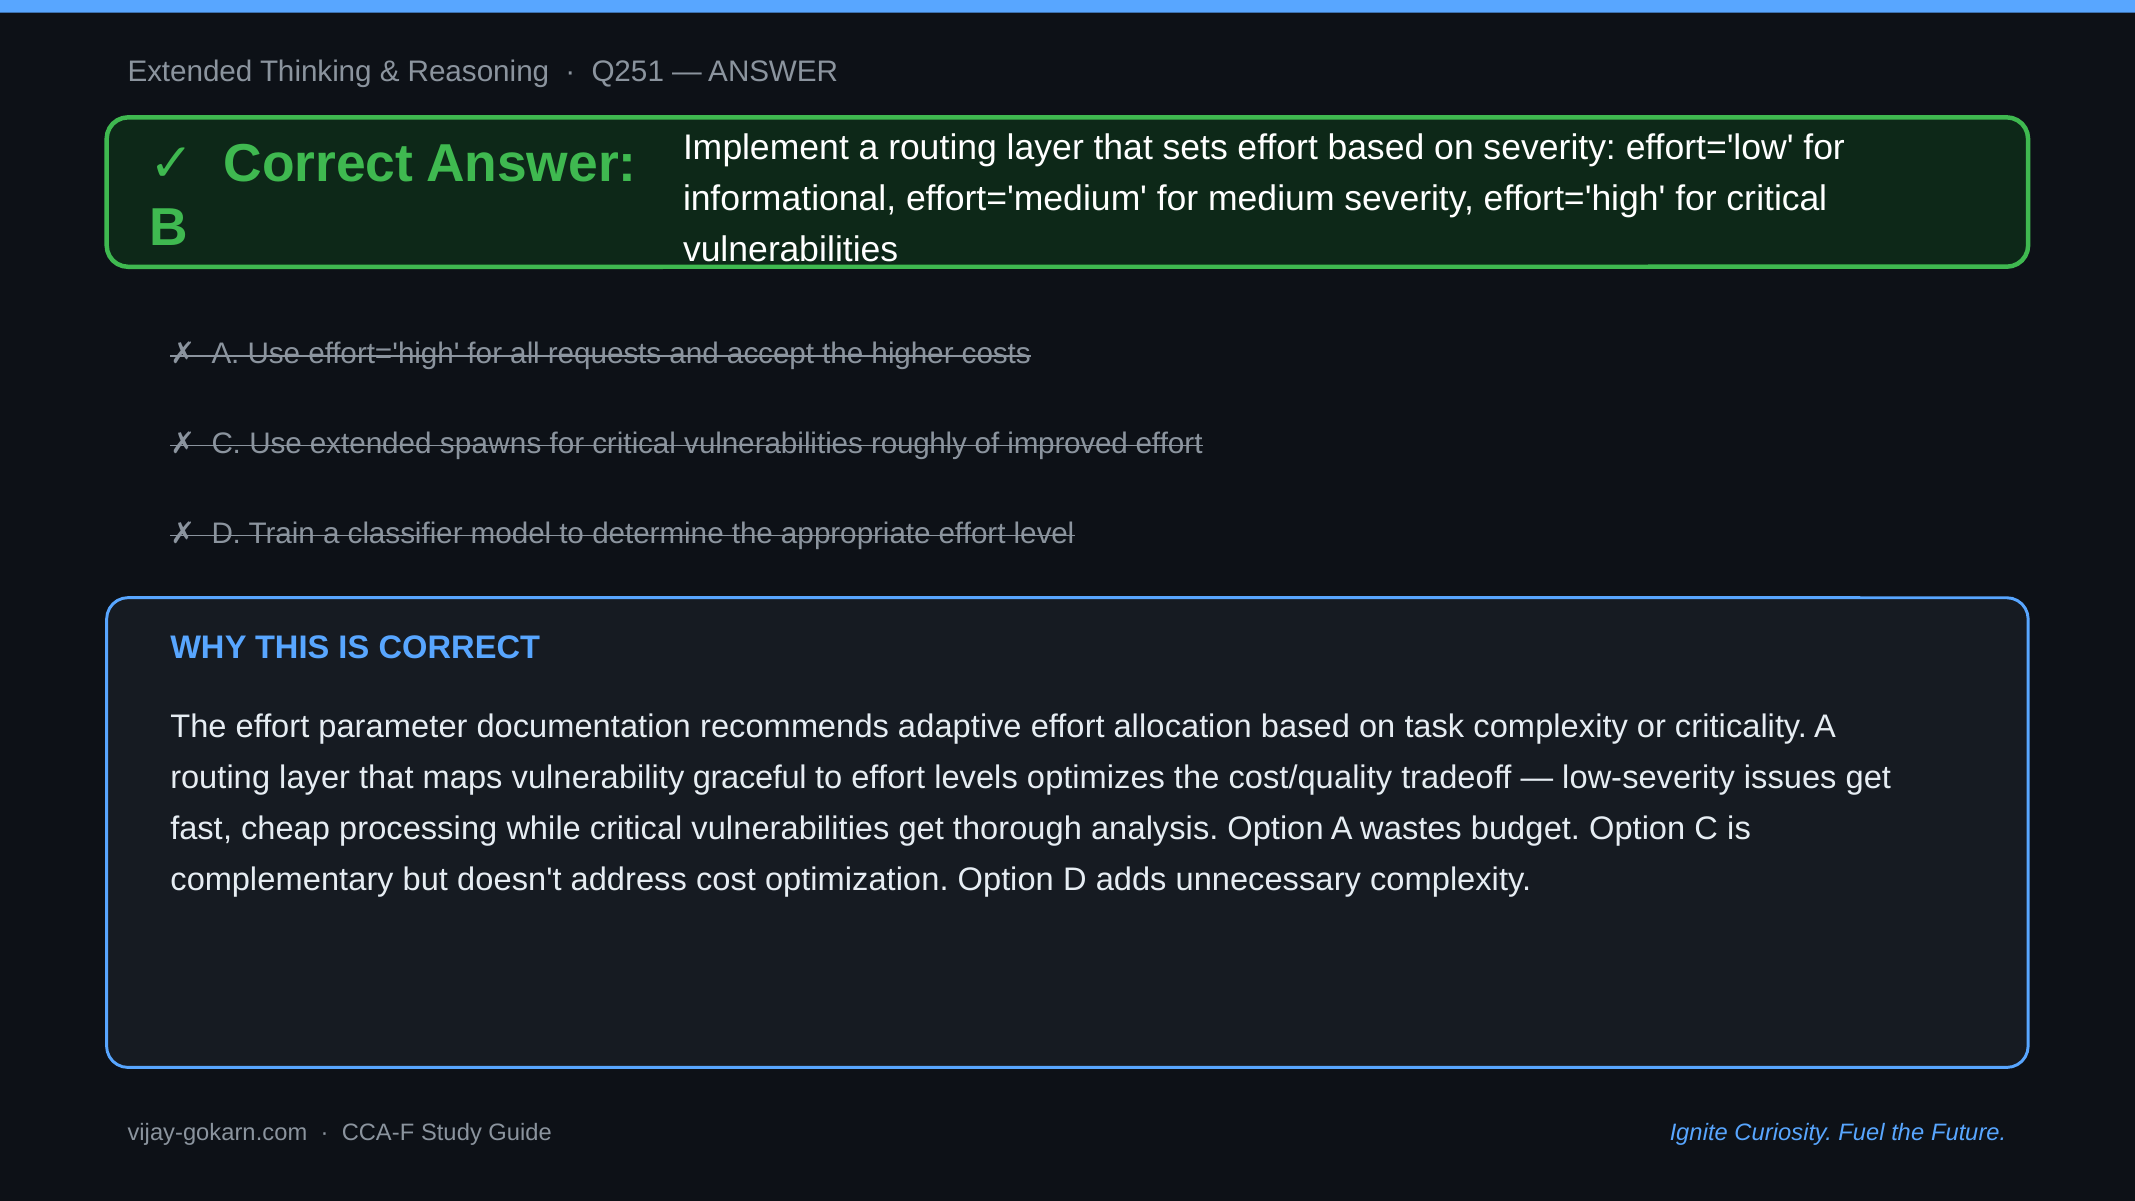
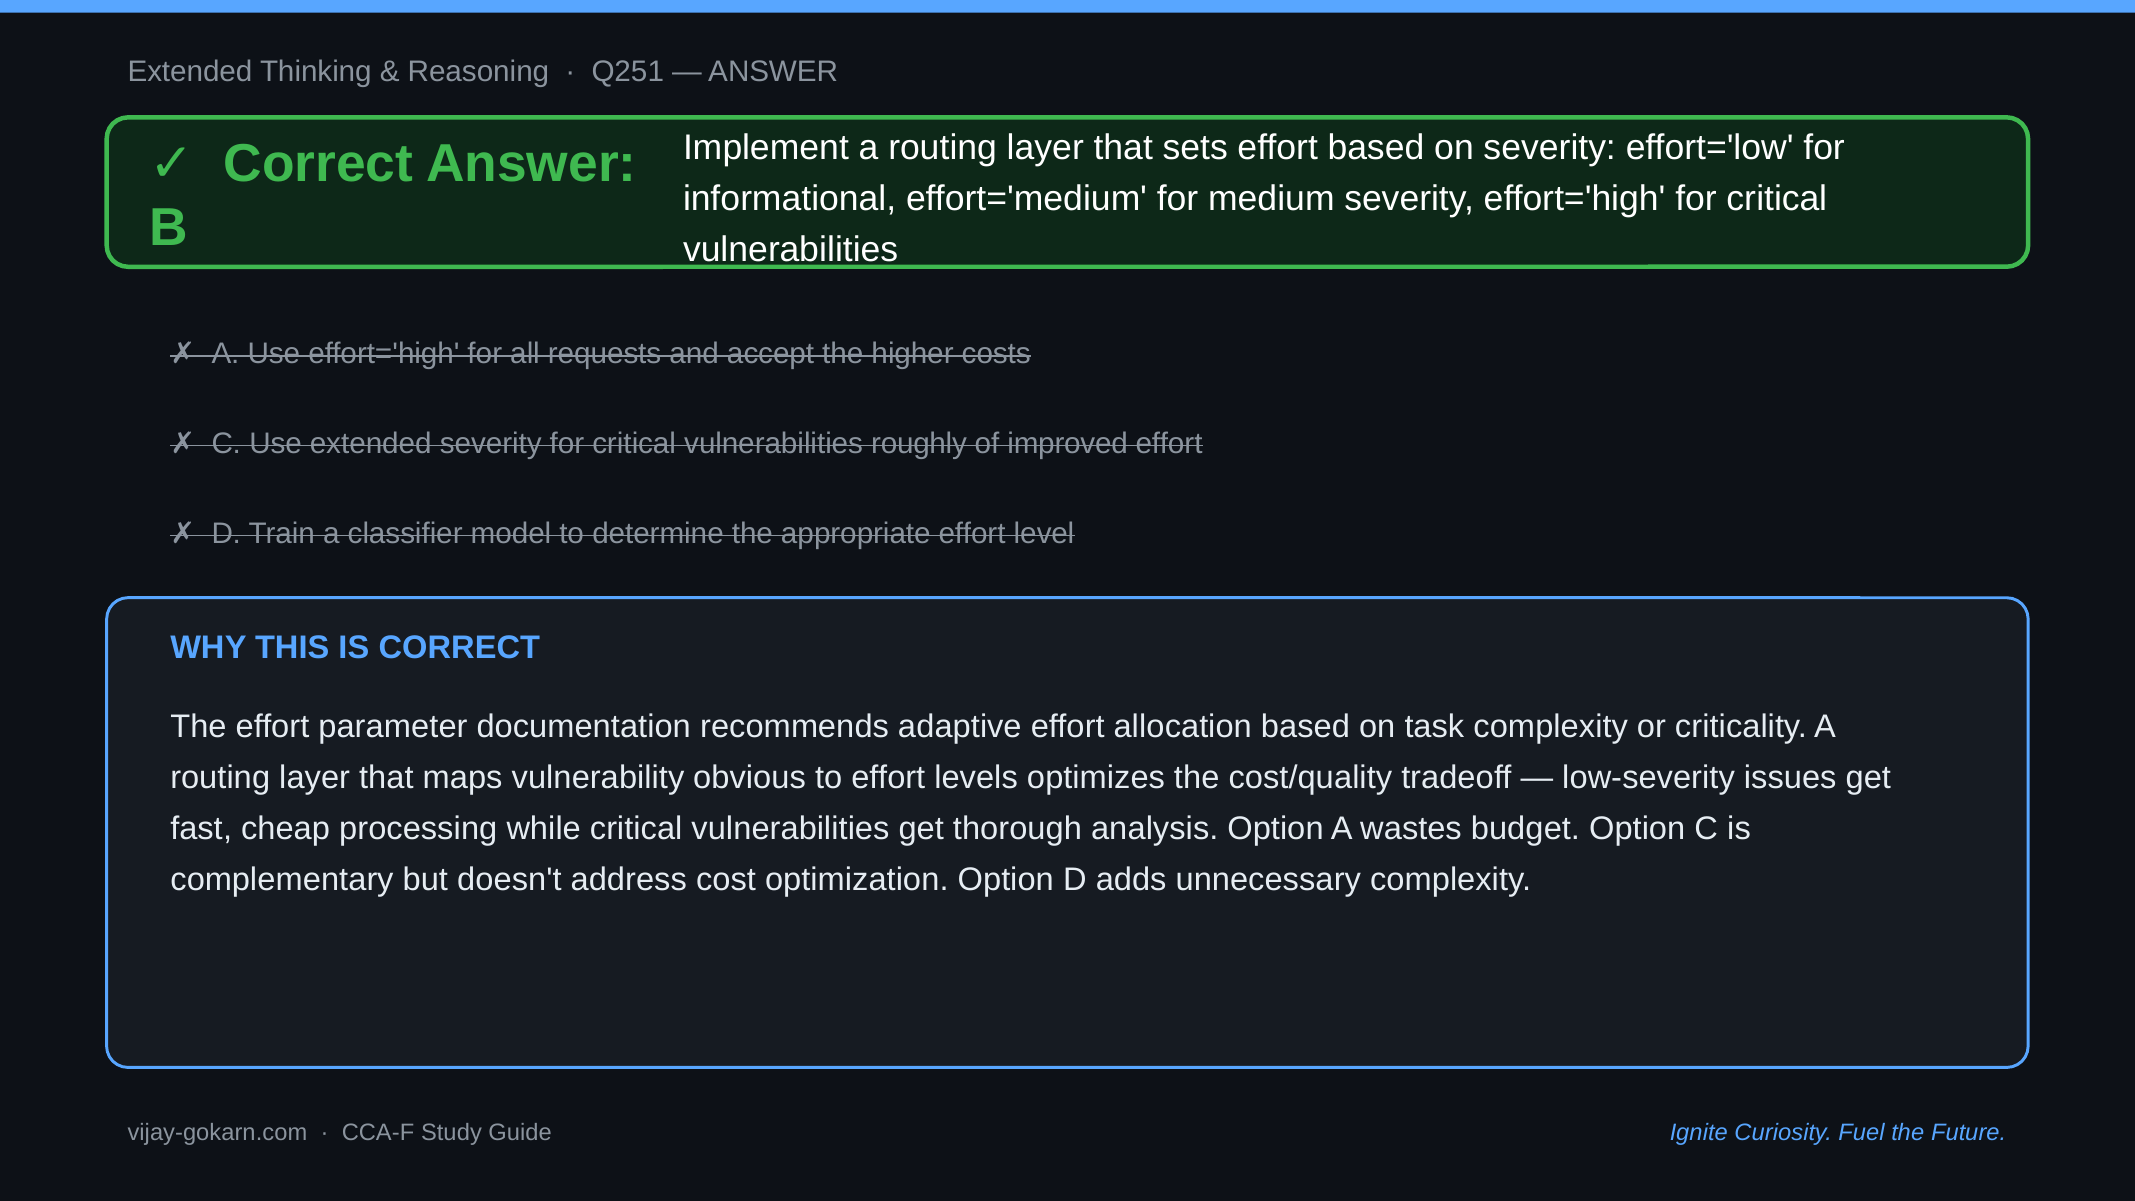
extended spawns: spawns -> severity
graceful: graceful -> obvious
